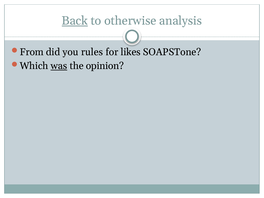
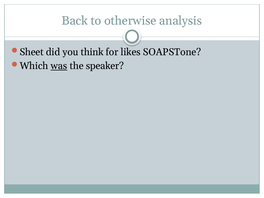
Back underline: present -> none
From: From -> Sheet
rules: rules -> think
opinion: opinion -> speaker
